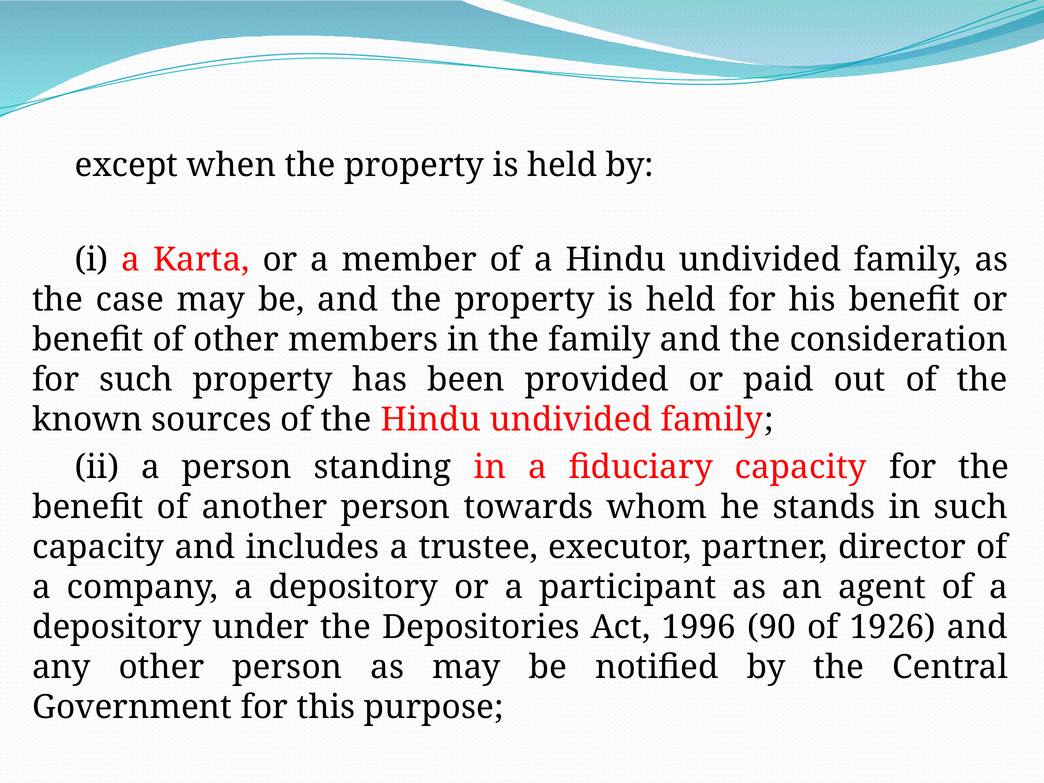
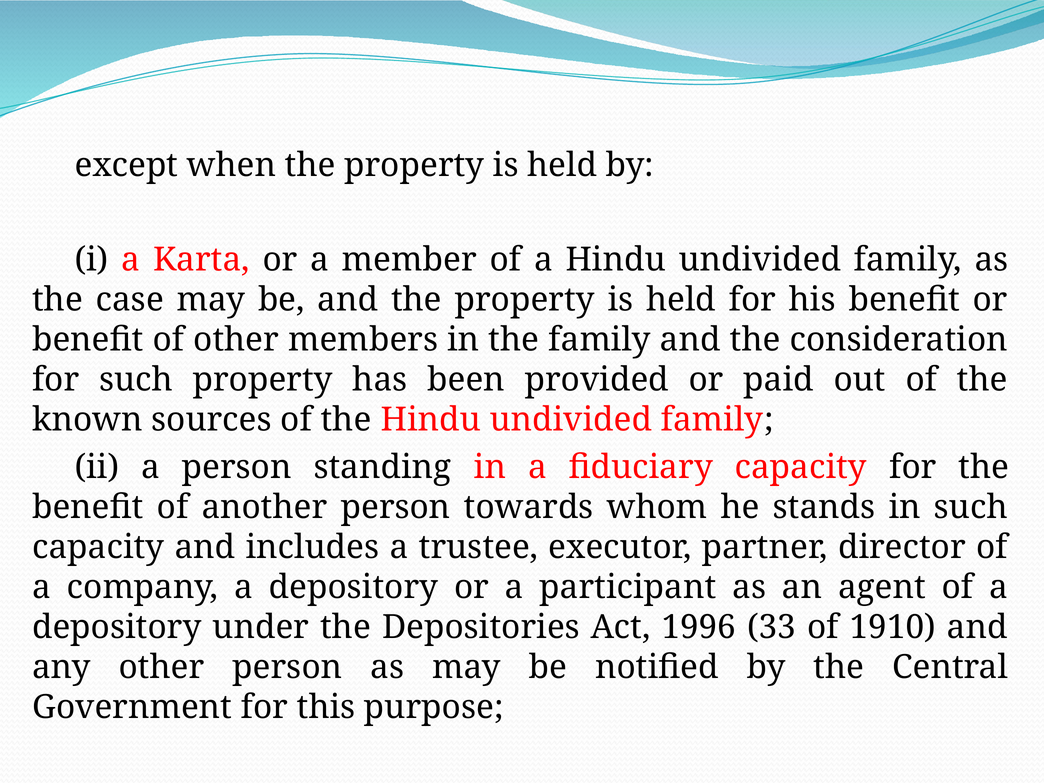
90: 90 -> 33
1926: 1926 -> 1910
